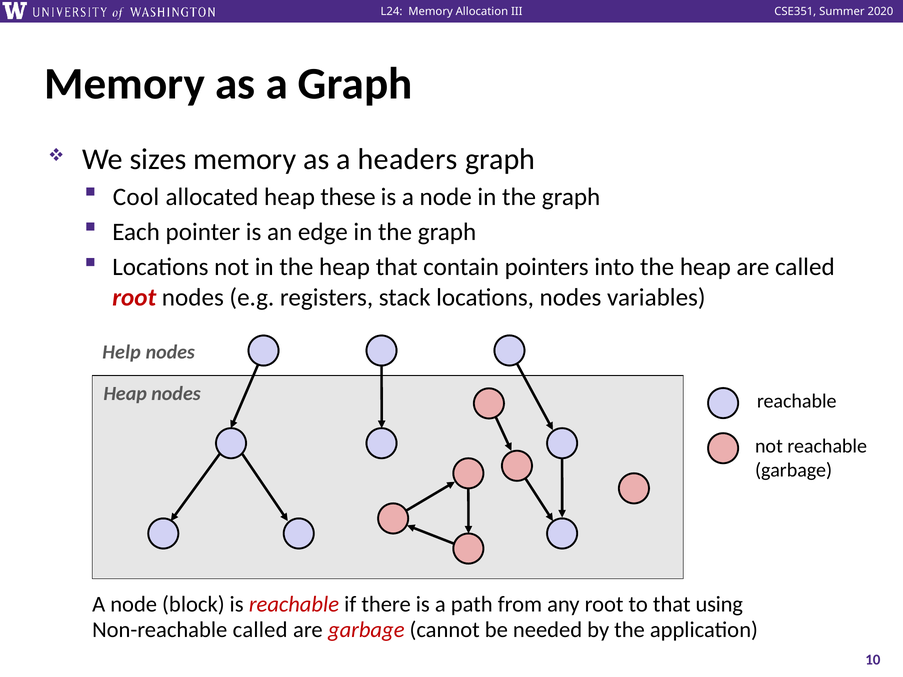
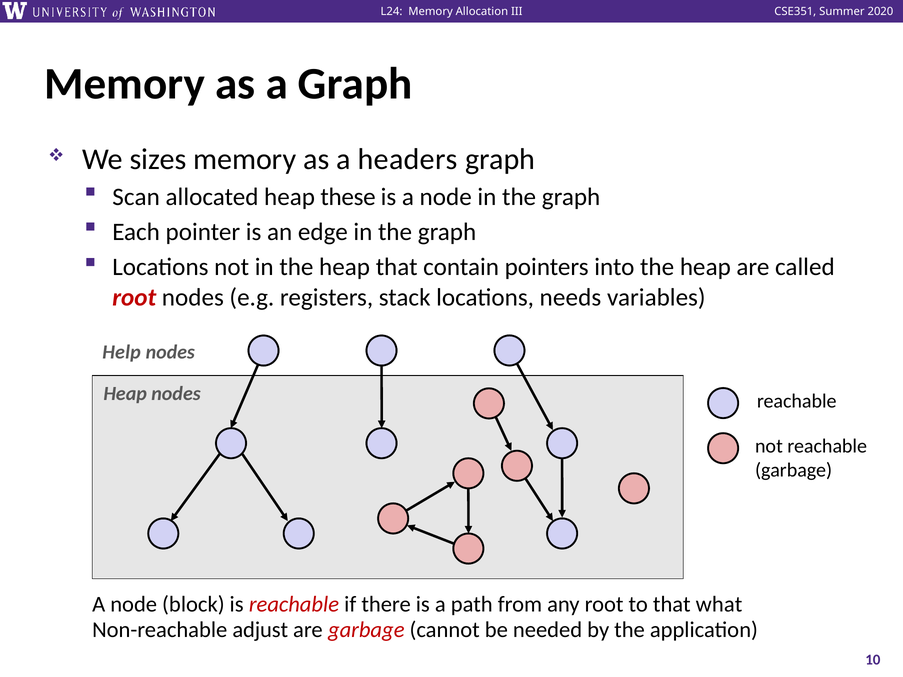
Cool: Cool -> Scan
locations nodes: nodes -> needs
using: using -> what
Non-reachable called: called -> adjust
